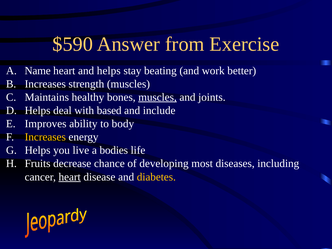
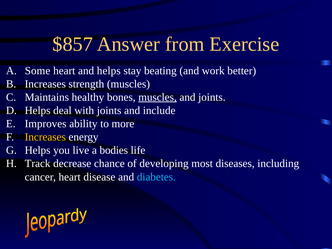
$590: $590 -> $857
Name: Name -> Some
with based: based -> joints
body: body -> more
Fruits: Fruits -> Track
heart at (70, 177) underline: present -> none
diabetes colour: yellow -> light blue
